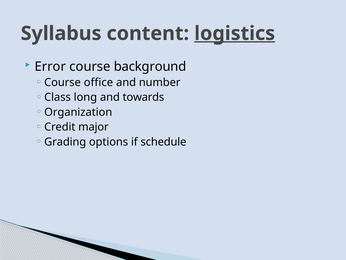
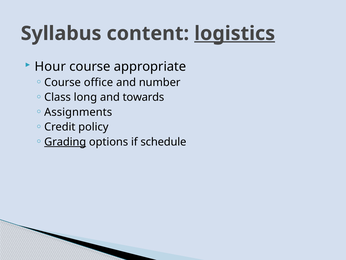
Error: Error -> Hour
background: background -> appropriate
Organization: Organization -> Assignments
major: major -> policy
Grading underline: none -> present
